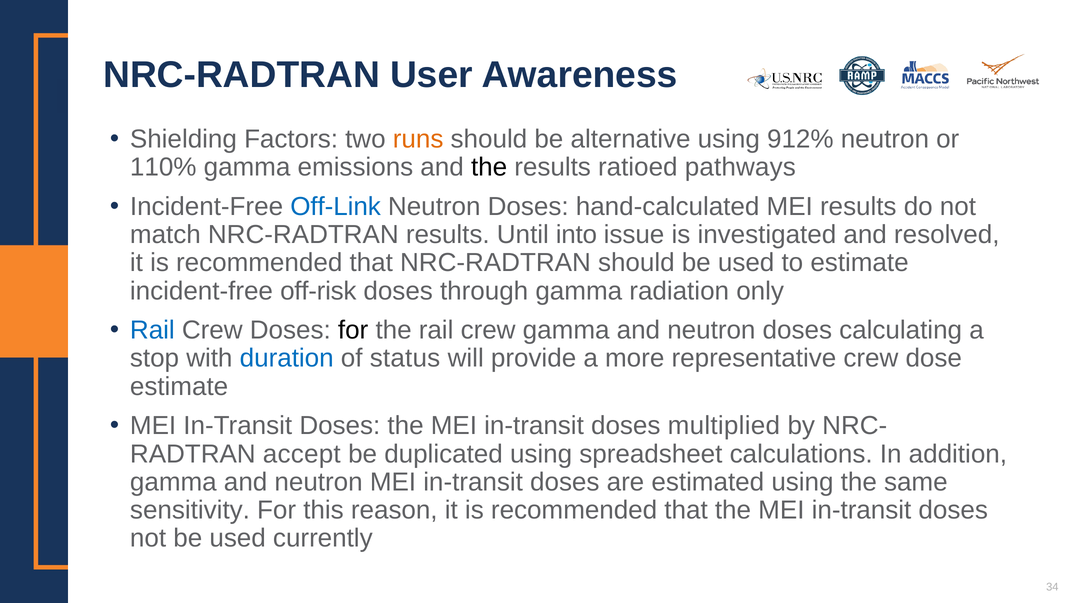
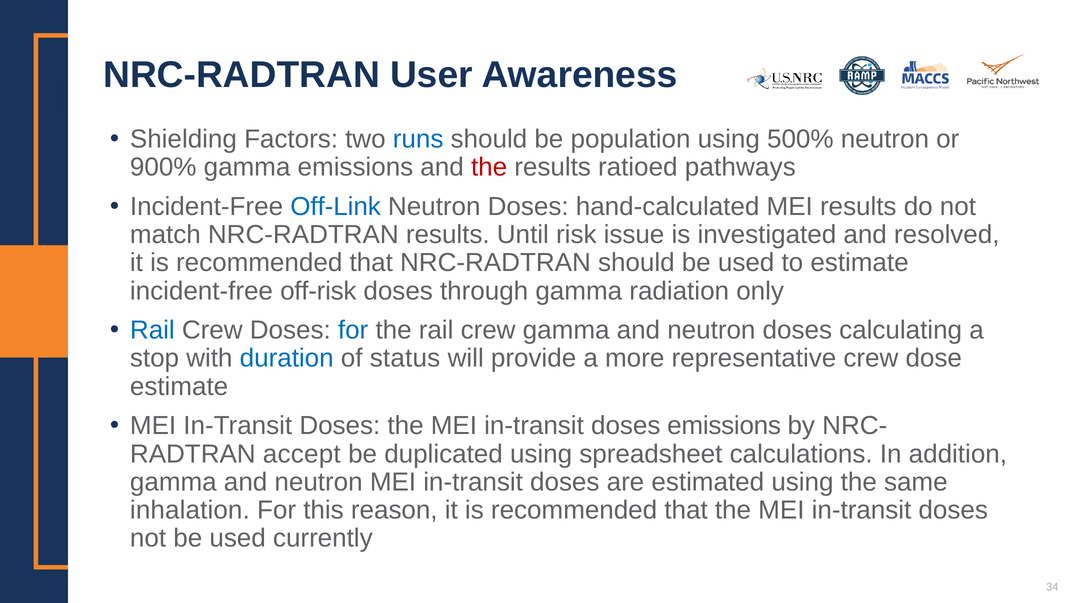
runs colour: orange -> blue
alternative: alternative -> population
912%: 912% -> 500%
110%: 110% -> 900%
the at (489, 167) colour: black -> red
into: into -> risk
for at (353, 330) colour: black -> blue
doses multiplied: multiplied -> emissions
sensitivity: sensitivity -> inhalation
